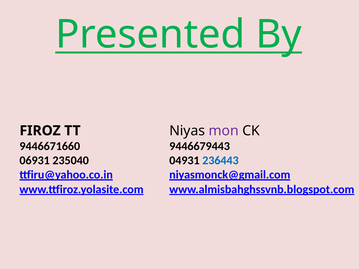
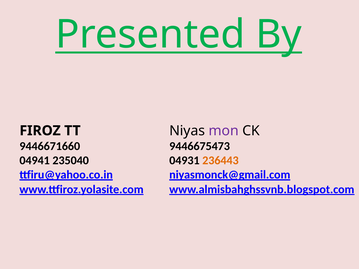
9446679443: 9446679443 -> 9446675473
06931: 06931 -> 04941
236443 colour: blue -> orange
